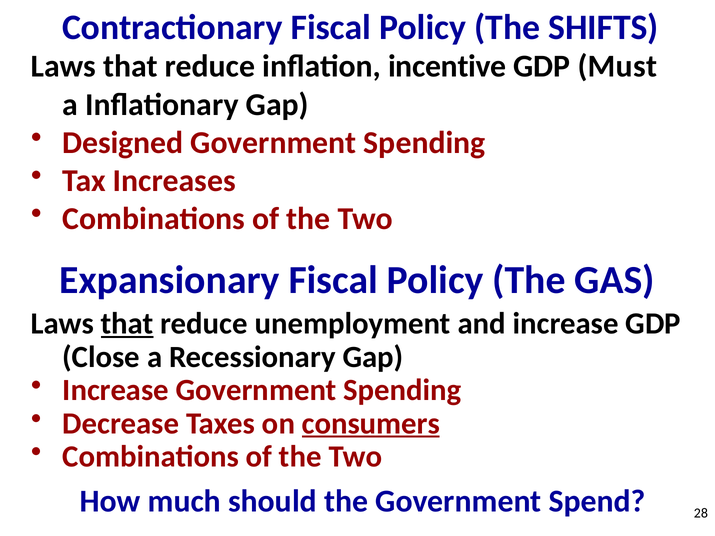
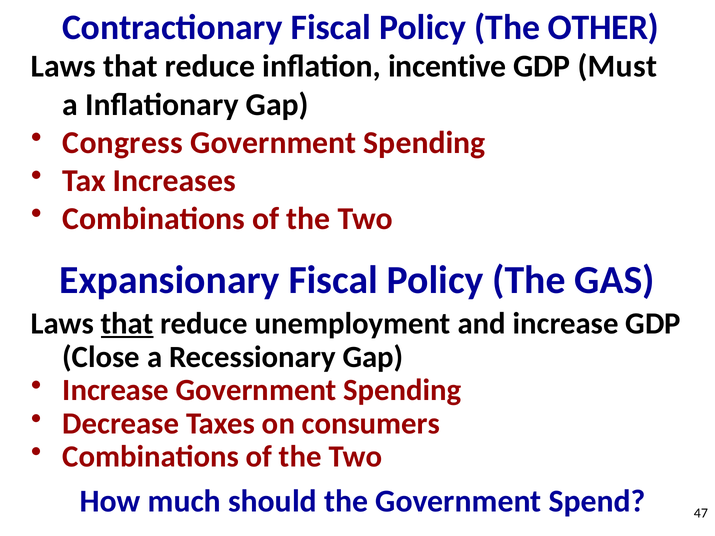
SHIFTS: SHIFTS -> OTHER
Designed: Designed -> Congress
consumers underline: present -> none
28: 28 -> 47
